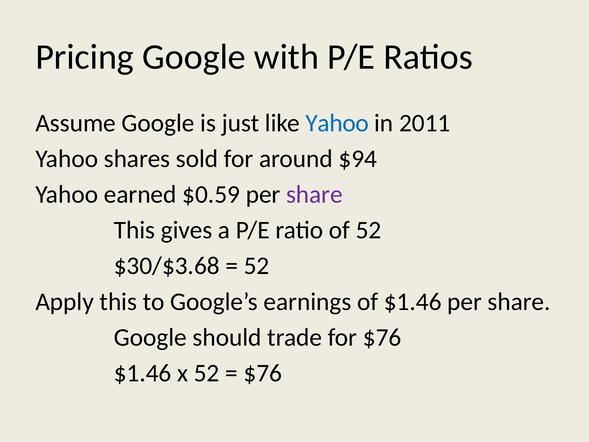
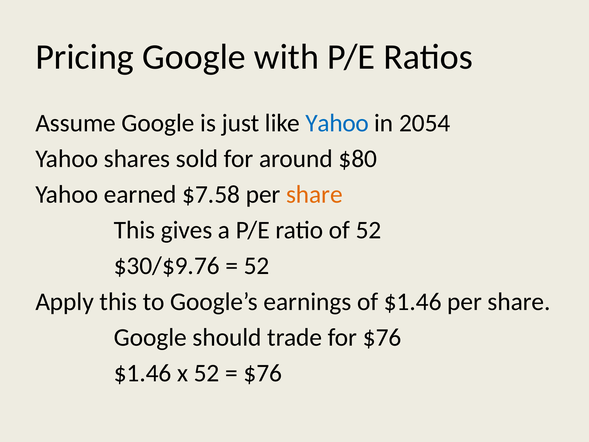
2011: 2011 -> 2054
$94: $94 -> $80
$0.59: $0.59 -> $7.58
share at (314, 194) colour: purple -> orange
$30/$3.68: $30/$3.68 -> $30/$9.76
